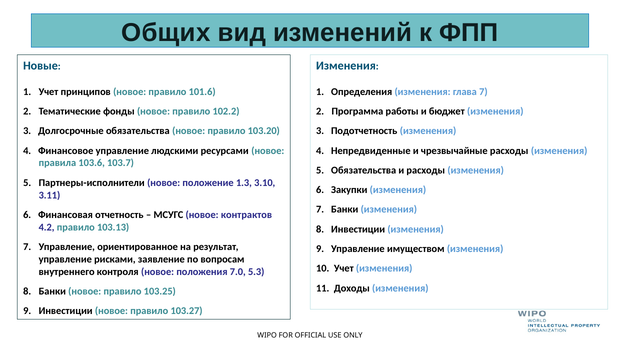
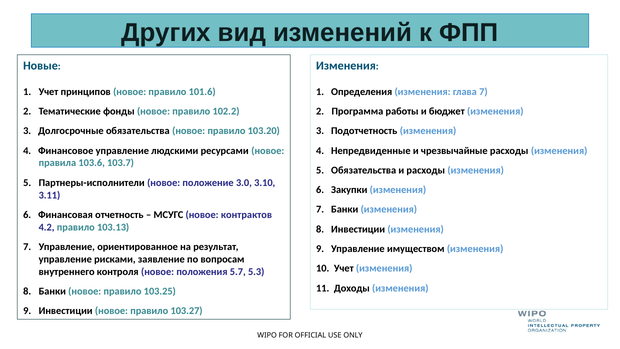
Общих: Общих -> Других
1.3: 1.3 -> 3.0
7.0: 7.0 -> 5.7
